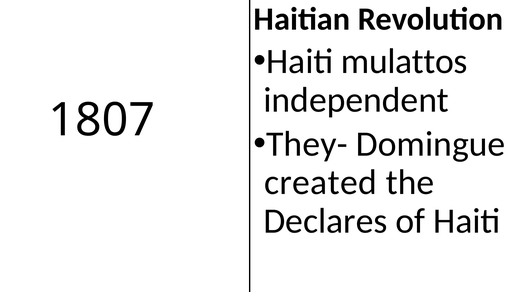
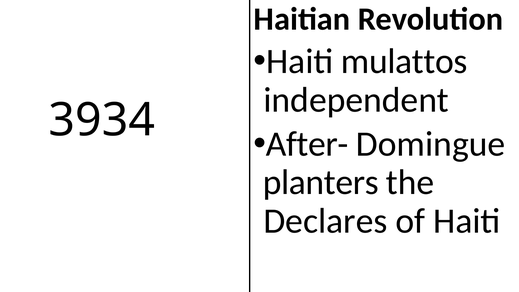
1807: 1807 -> 3934
They-: They- -> After-
created: created -> planters
